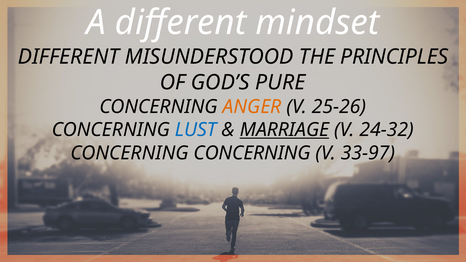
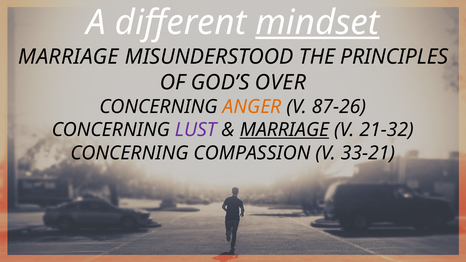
mindset underline: none -> present
DIFFERENT at (69, 57): DIFFERENT -> MARRIAGE
PURE: PURE -> OVER
25-26: 25-26 -> 87-26
LUST colour: blue -> purple
24-32: 24-32 -> 21-32
CONCERNING CONCERNING: CONCERNING -> COMPASSION
33-97: 33-97 -> 33-21
